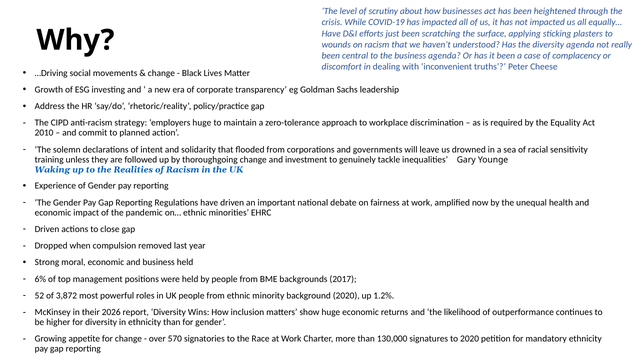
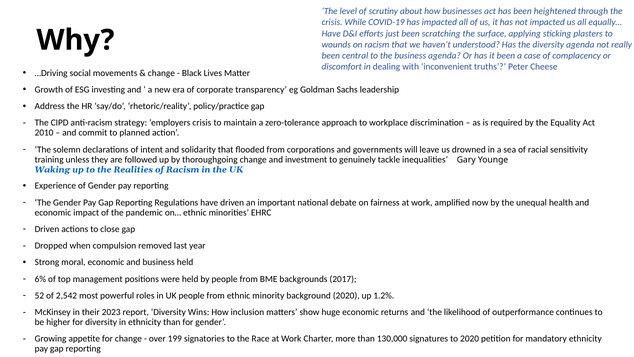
employers huge: huge -> crisis
3,872: 3,872 -> 2,542
2026: 2026 -> 2023
570: 570 -> 199
